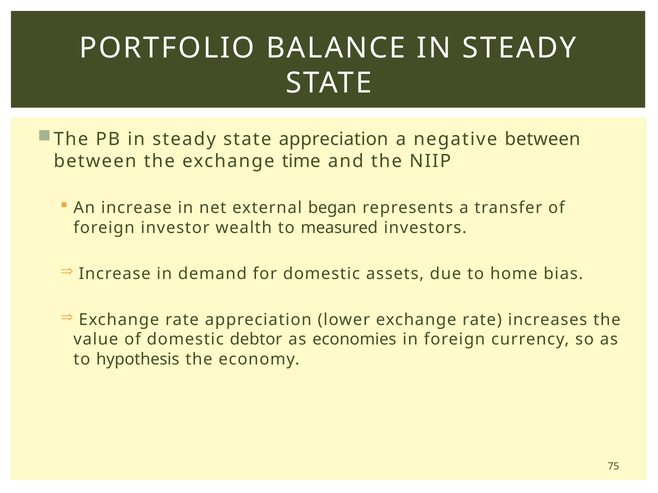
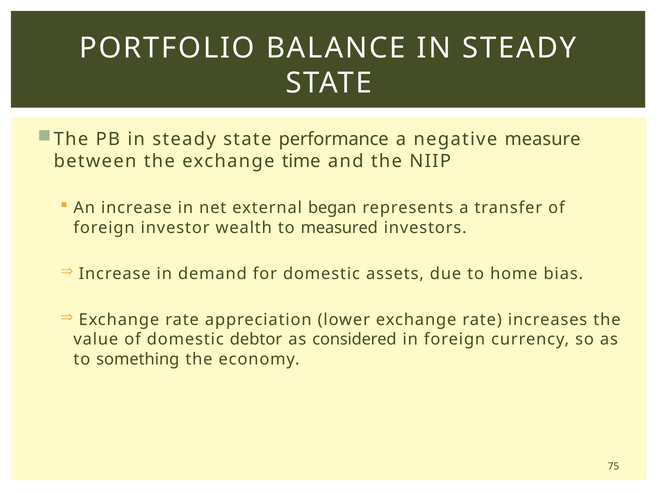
state appreciation: appreciation -> performance
negative between: between -> measure
economies: economies -> considered
hypothesis: hypothesis -> something
